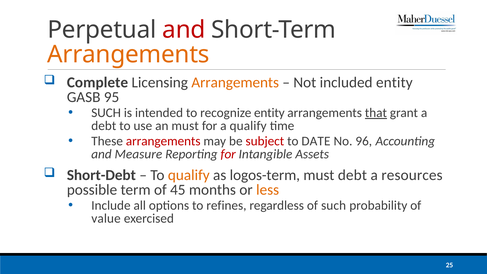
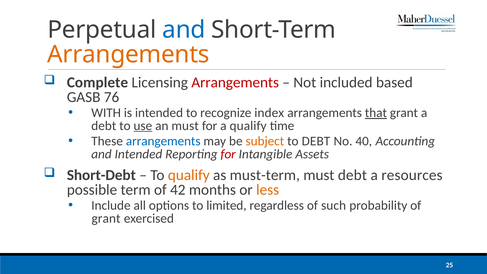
and at (184, 30) colour: red -> blue
Arrangements at (235, 82) colour: orange -> red
included entity: entity -> based
95: 95 -> 76
SUCH at (106, 113): SUCH -> WITH
recognize entity: entity -> index
use underline: none -> present
arrangements at (163, 141) colour: red -> blue
subject colour: red -> orange
to DATE: DATE -> DEBT
96: 96 -> 40
and Measure: Measure -> Intended
logos-term: logos-term -> must-term
45: 45 -> 42
refines: refines -> limited
value at (106, 218): value -> grant
